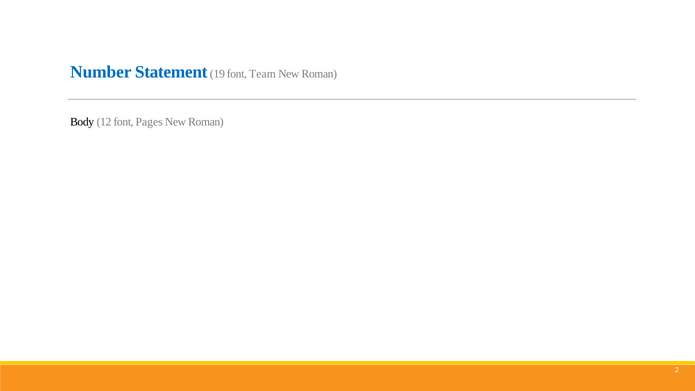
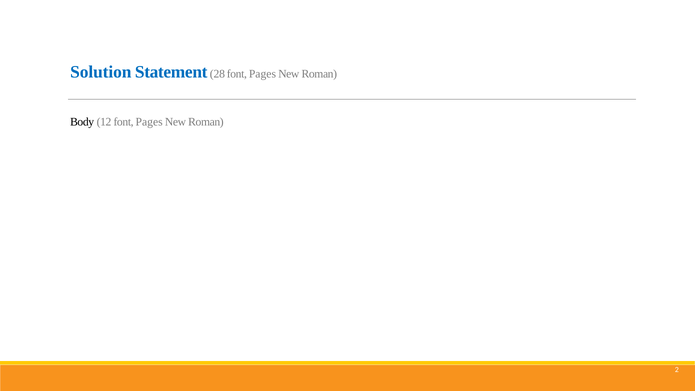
Number: Number -> Solution
19: 19 -> 28
Team at (262, 74): Team -> Pages
